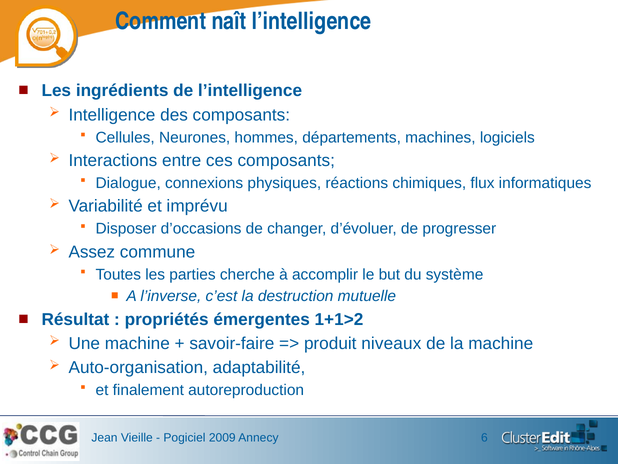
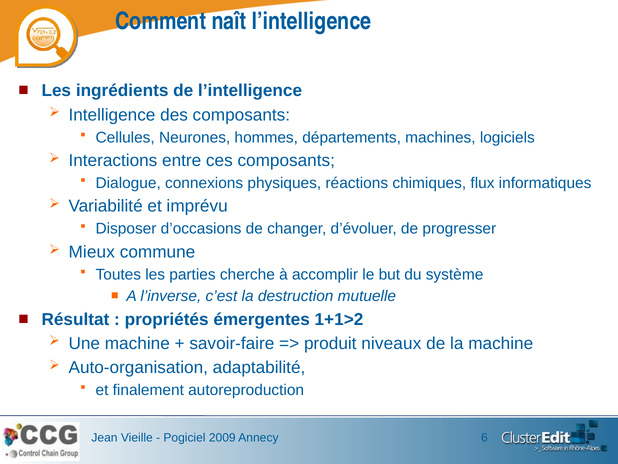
Assez: Assez -> Mieux
